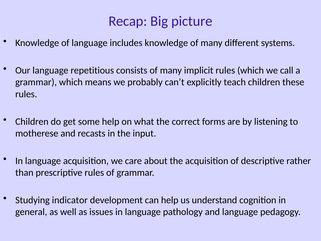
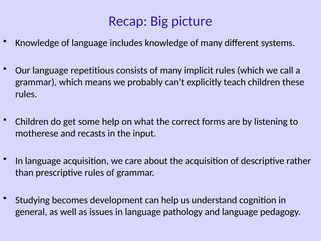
indicator: indicator -> becomes
